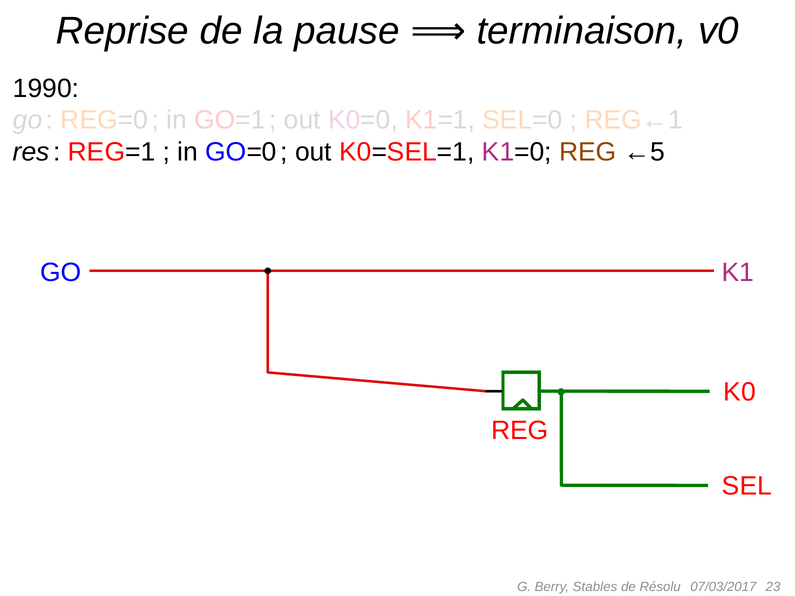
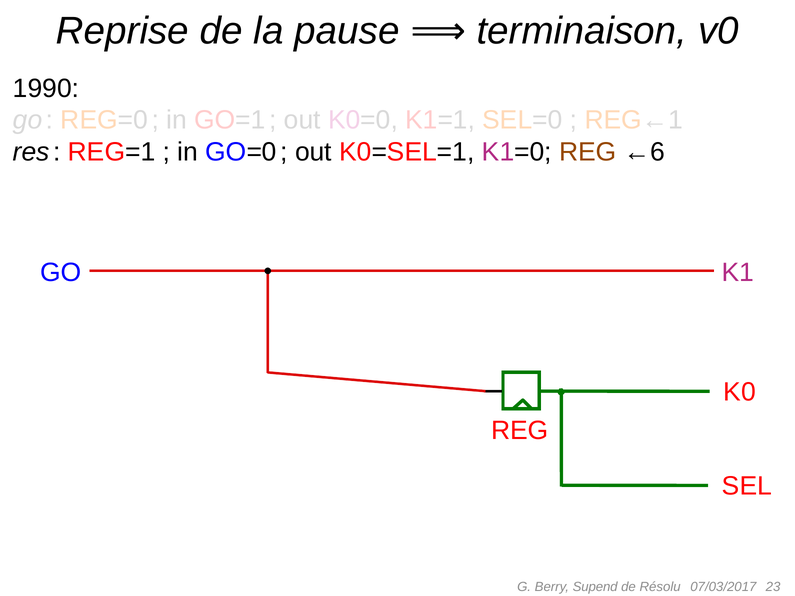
←5: ←5 -> ←6
Stables: Stables -> Supend
